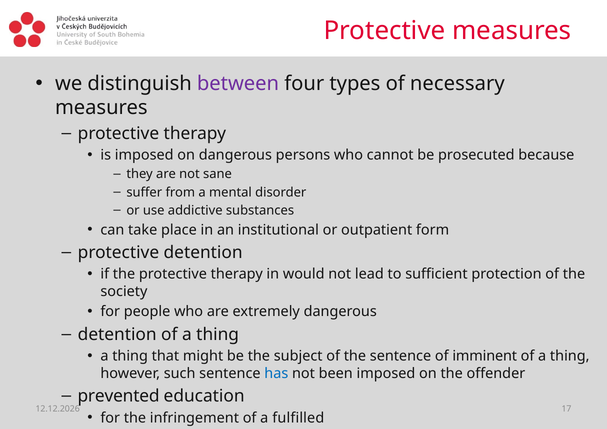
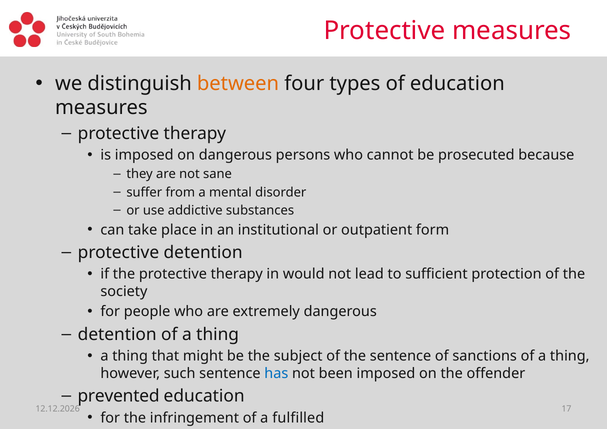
between at (238, 84) colour: purple -> orange
of necessary: necessary -> education
imminent: imminent -> sanctions
